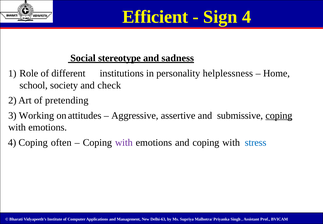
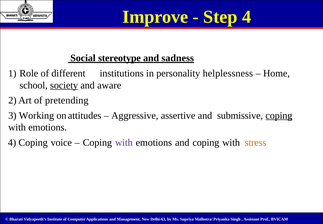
Efficient: Efficient -> Improve
Sign: Sign -> Step
society underline: none -> present
check: check -> aware
often: often -> voice
stress colour: blue -> orange
